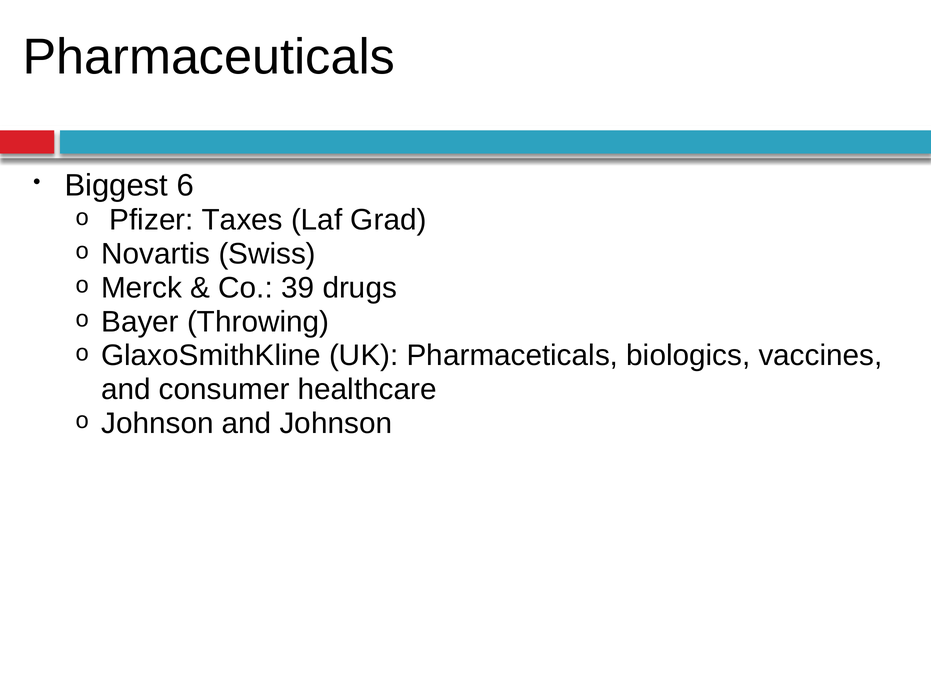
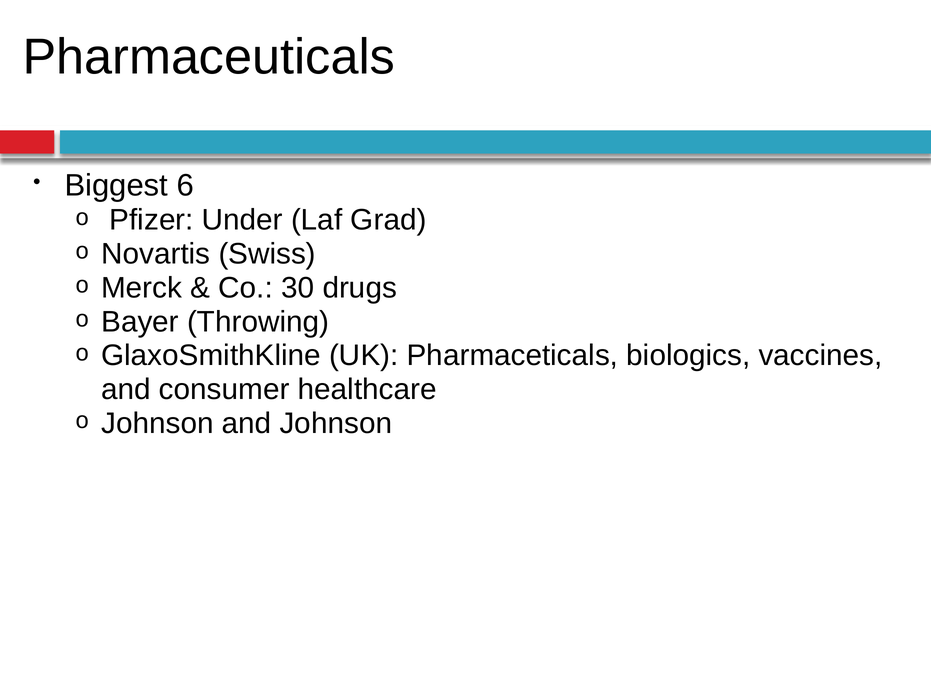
Taxes: Taxes -> Under
39: 39 -> 30
